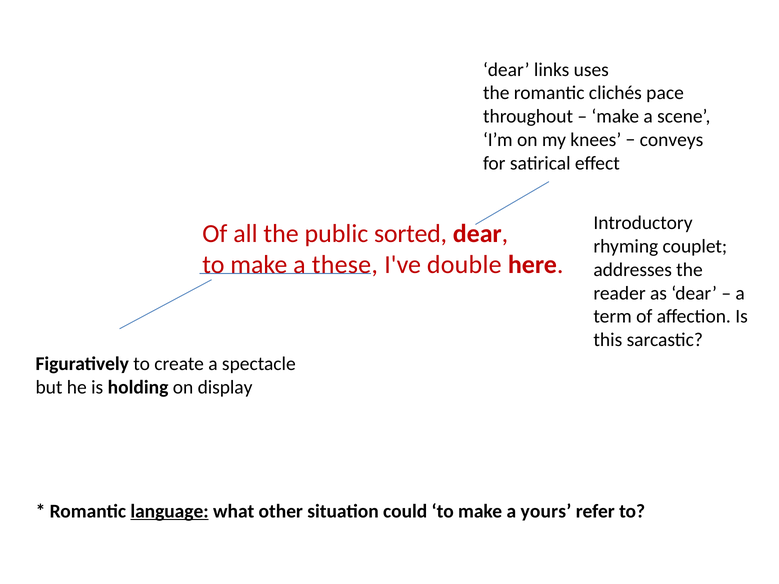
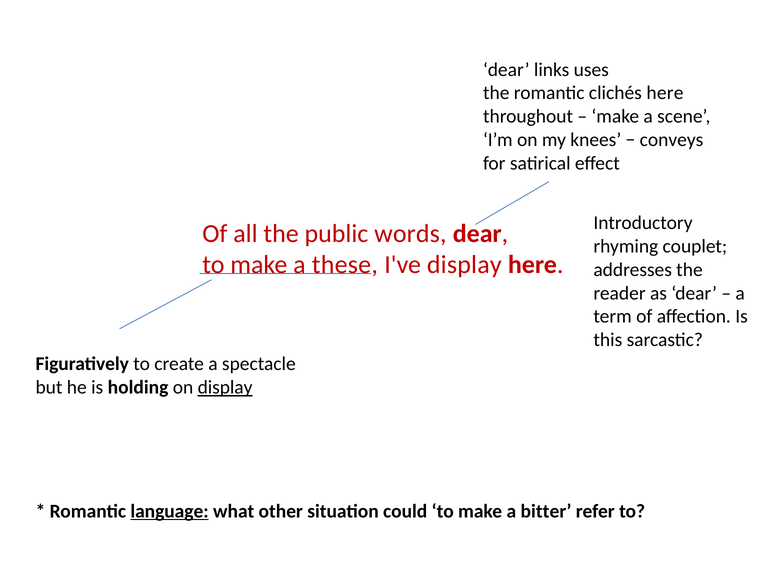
clichés pace: pace -> here
sorted: sorted -> words
I've double: double -> display
display at (225, 388) underline: none -> present
yours: yours -> bitter
